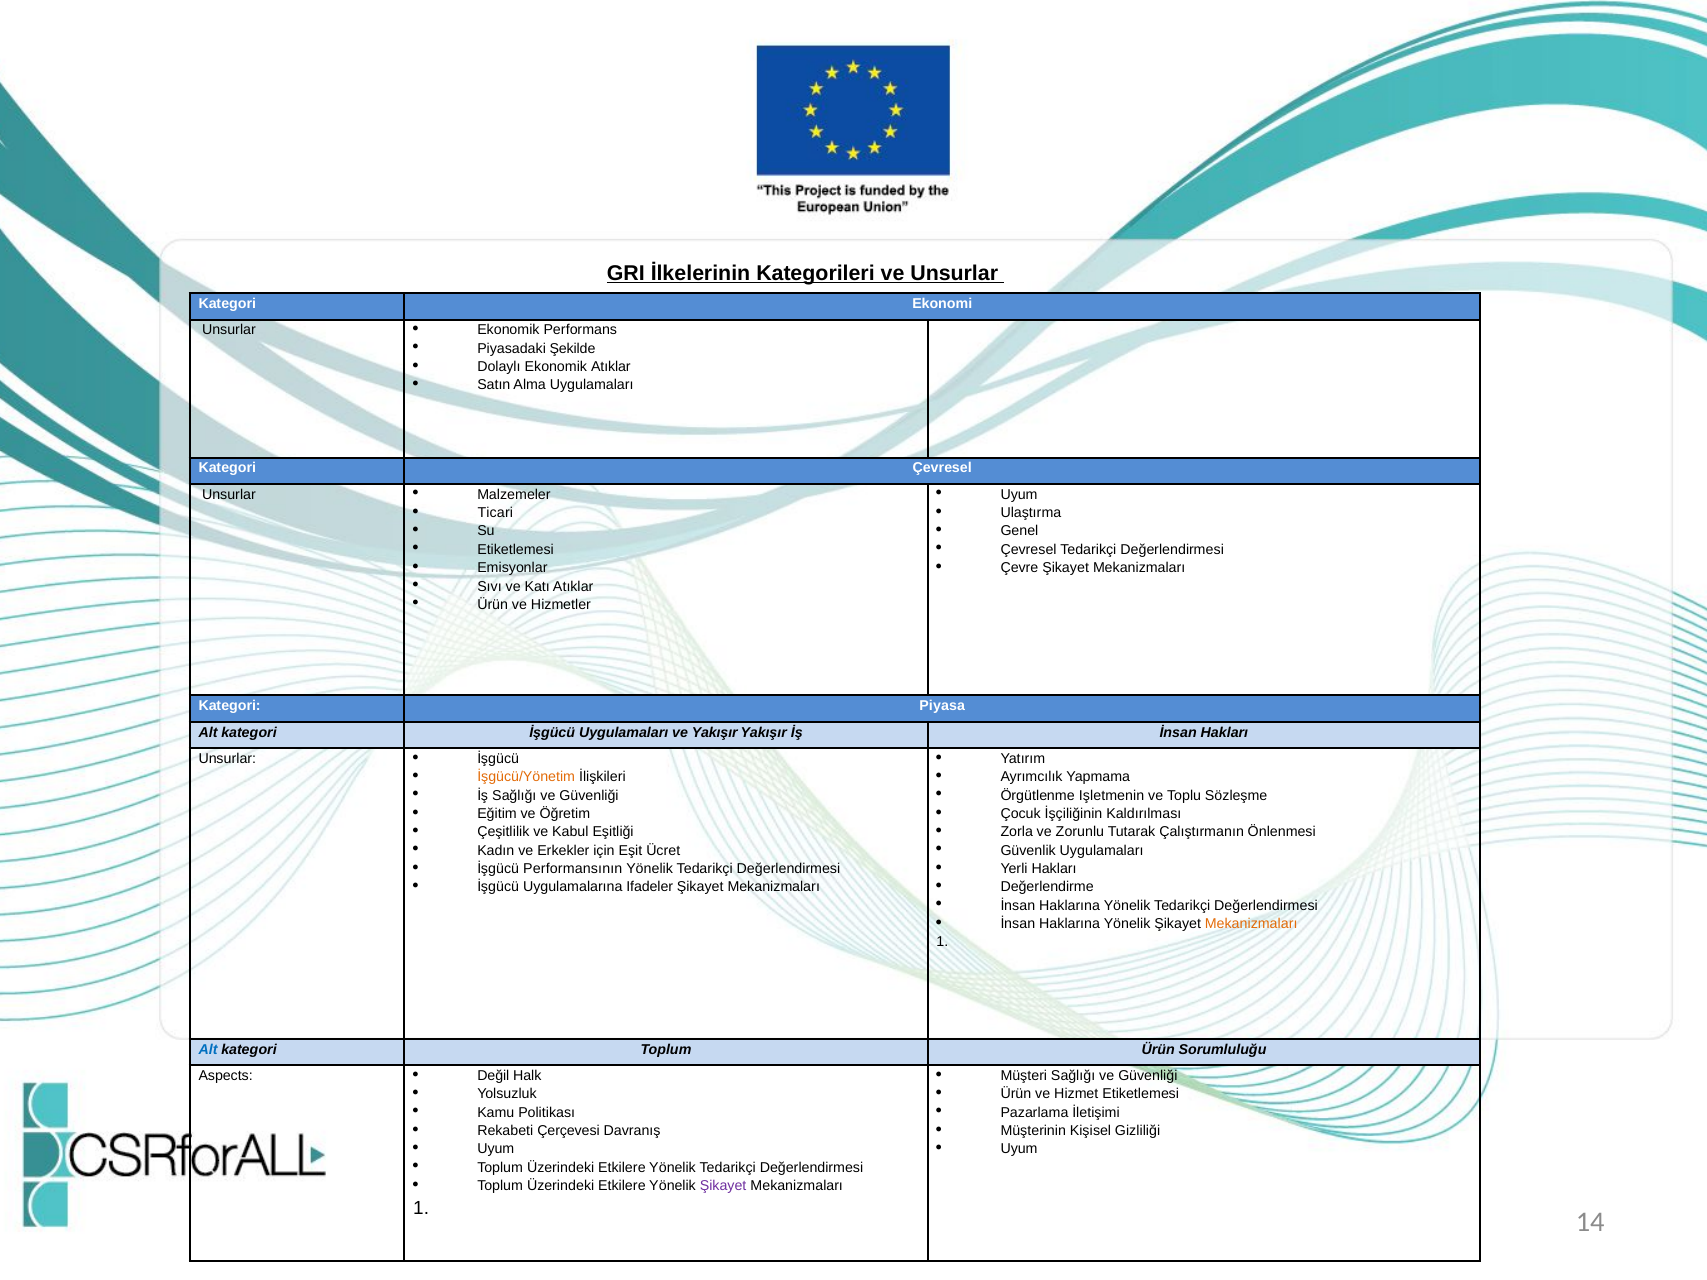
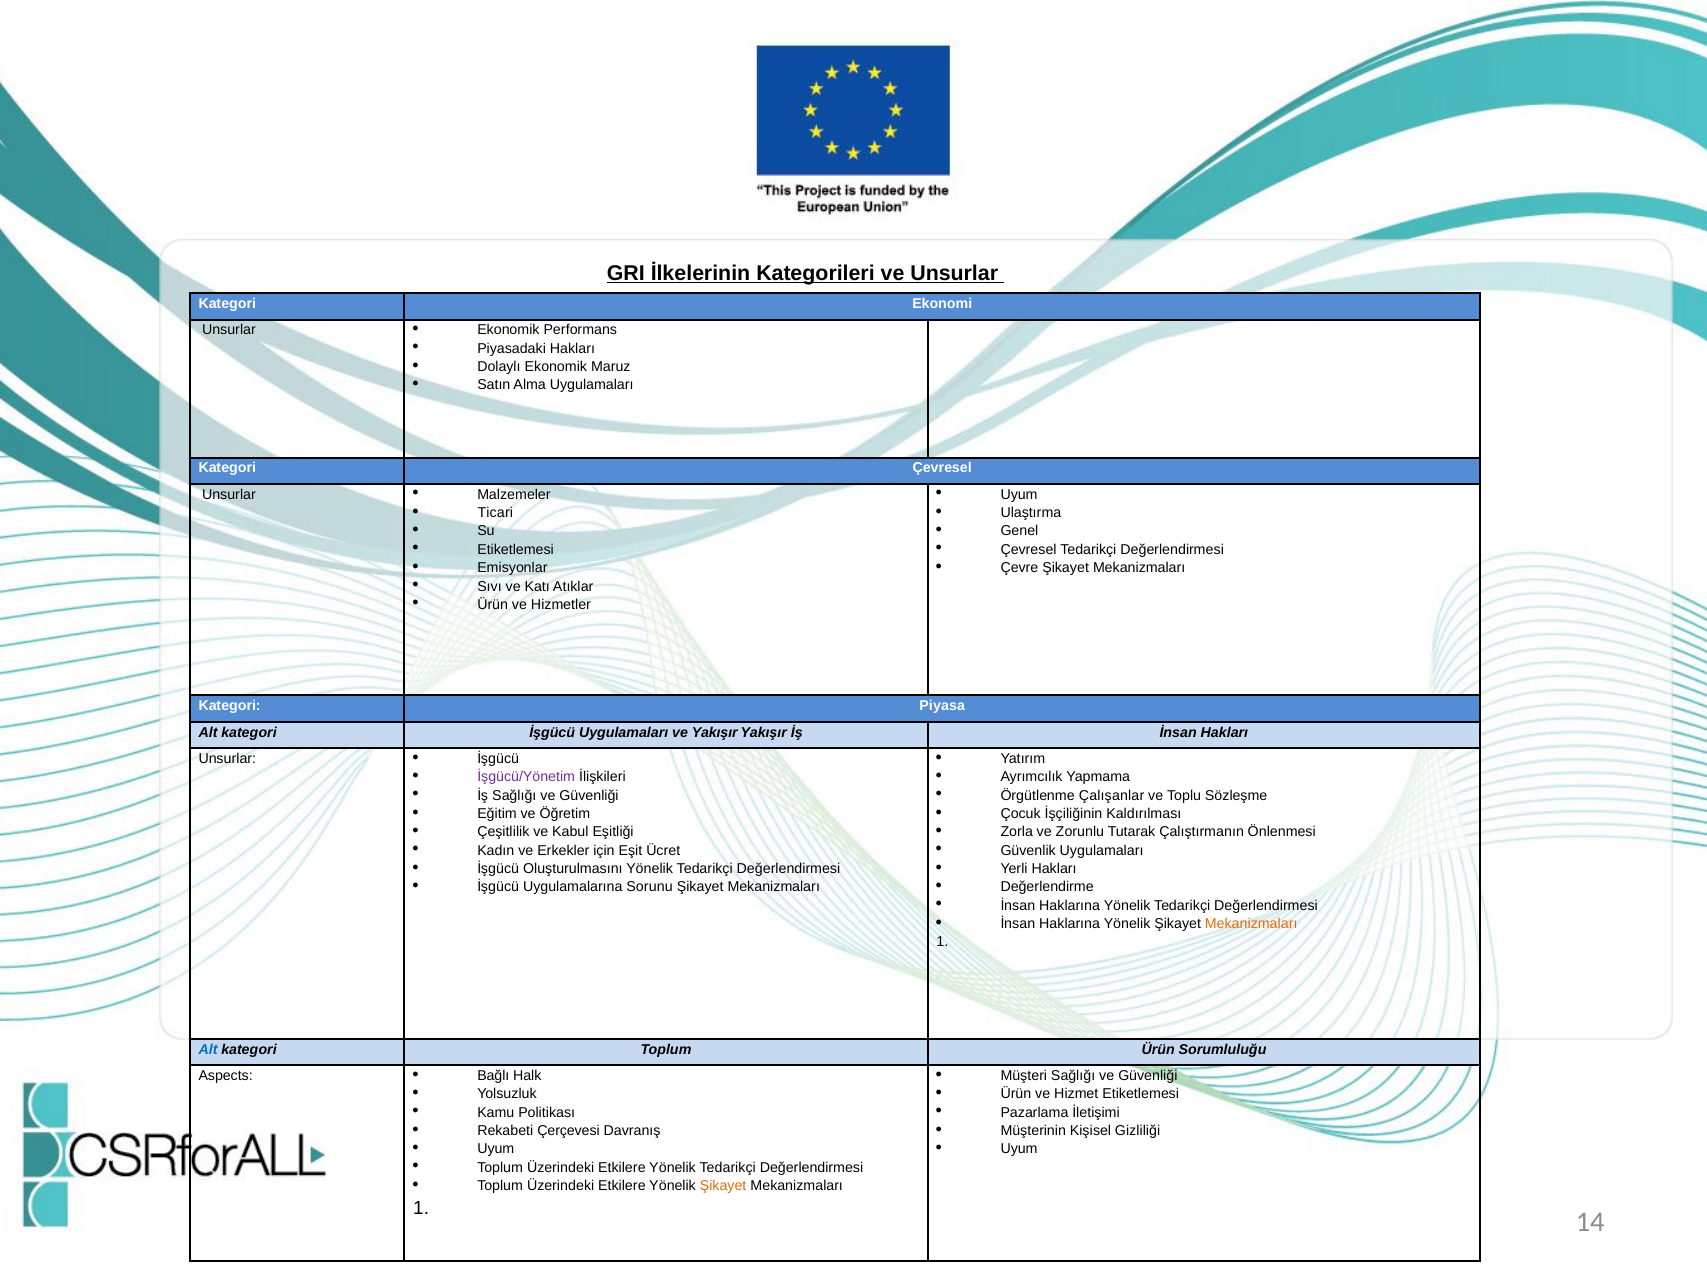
Piyasadaki Şekilde: Şekilde -> Hakları
Ekonomik Atıklar: Atıklar -> Maruz
İşgücü/Yönetim colour: orange -> purple
Işletmenin: Işletmenin -> Çalışanlar
Performansının: Performansının -> Oluşturulmasını
Ifadeler: Ifadeler -> Sorunu
Değil: Değil -> Bağlı
Şikayet at (723, 1186) colour: purple -> orange
